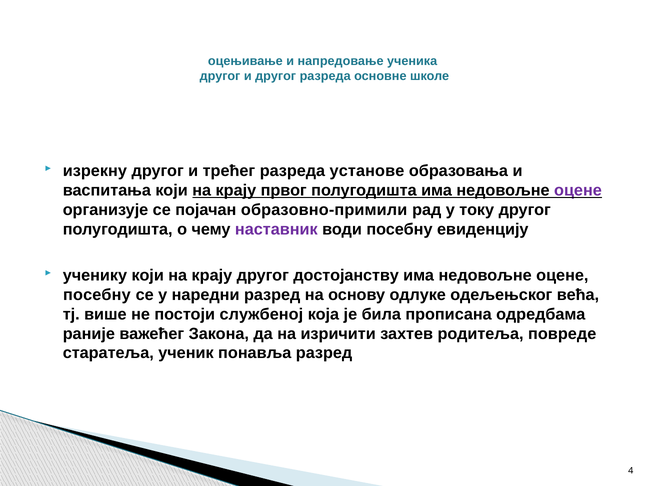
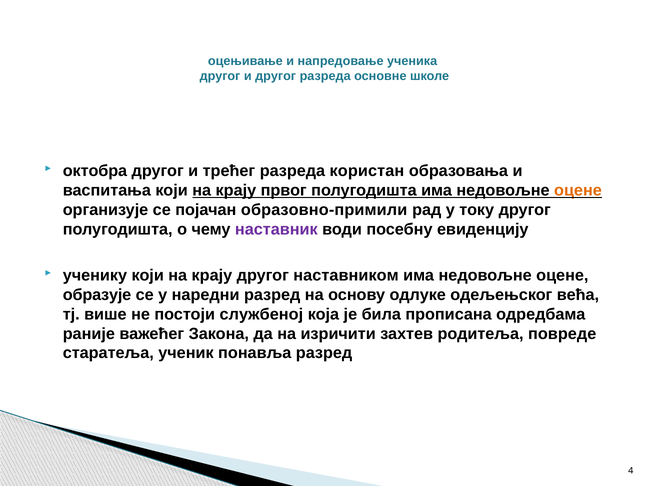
изрекну: изрекну -> октобра
установе: установе -> користан
оцене at (578, 191) colour: purple -> orange
достојанству: достојанству -> наставником
посебну at (97, 295): посебну -> образује
